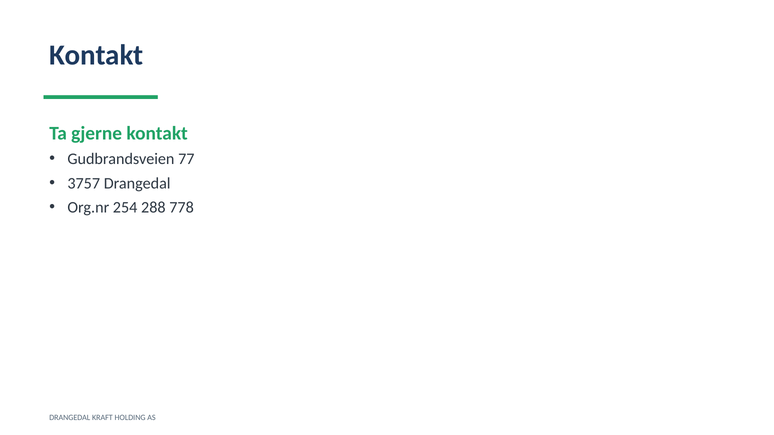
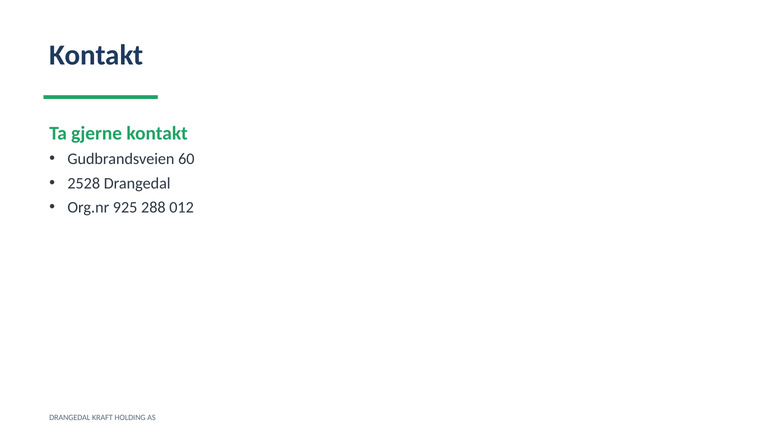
77: 77 -> 60
3757: 3757 -> 2528
254: 254 -> 925
778: 778 -> 012
